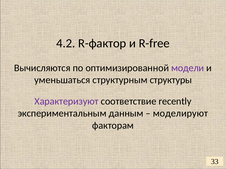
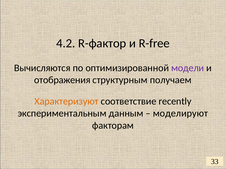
уменьшаться: уменьшаться -> отображения
структуры: структуры -> получаем
Характеризуют colour: purple -> orange
